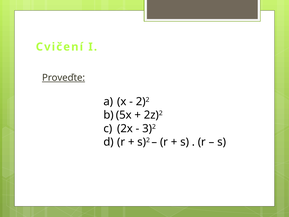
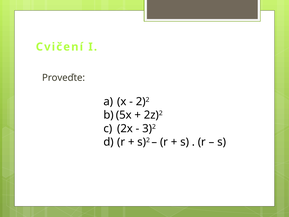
Proveďte underline: present -> none
